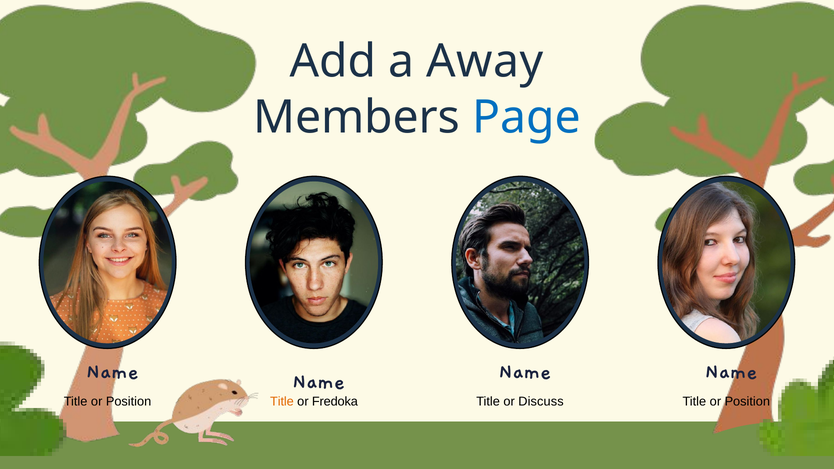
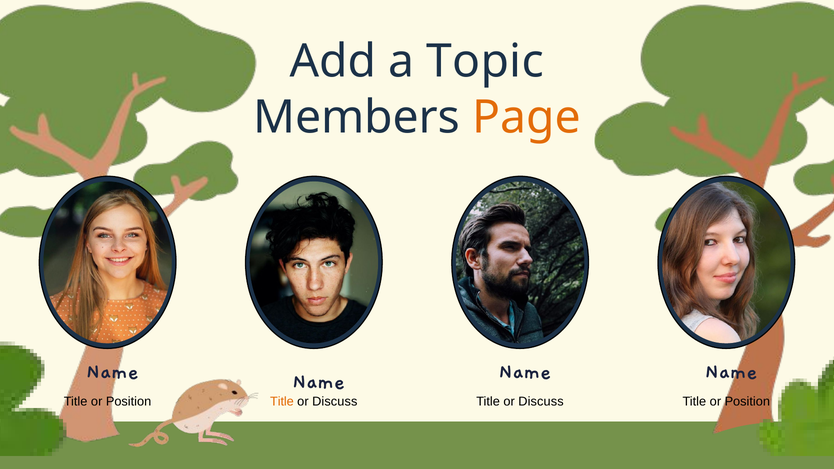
Away: Away -> Topic
Page colour: blue -> orange
Fredoka at (335, 402): Fredoka -> Discuss
